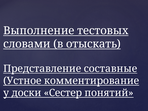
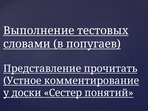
отыскать: отыскать -> попугаев
составные: составные -> прочитать
